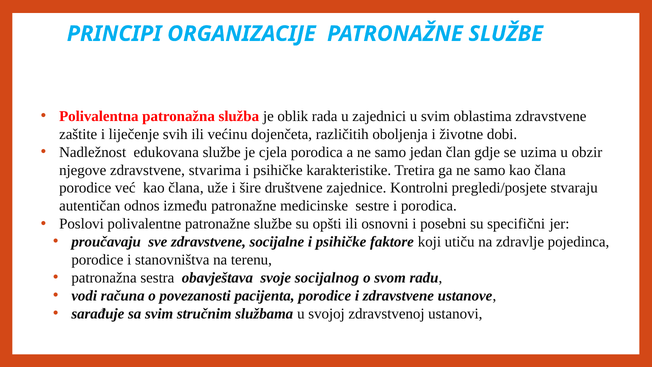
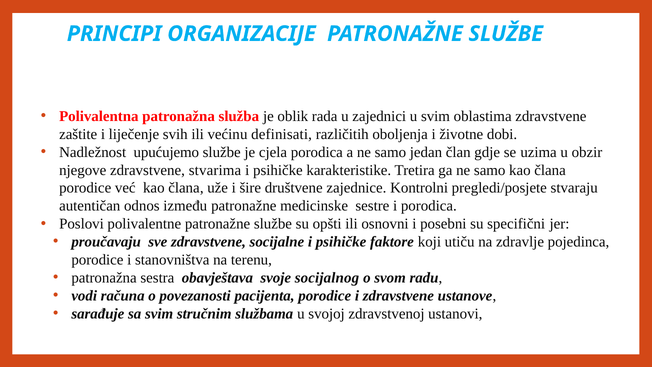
dojenčeta: dojenčeta -> definisati
edukovana: edukovana -> upućujemo
